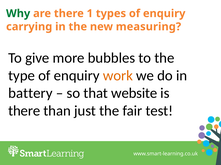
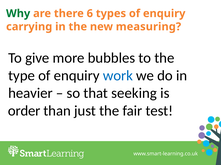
1: 1 -> 6
work colour: orange -> blue
battery: battery -> heavier
website: website -> seeking
there at (24, 111): there -> order
